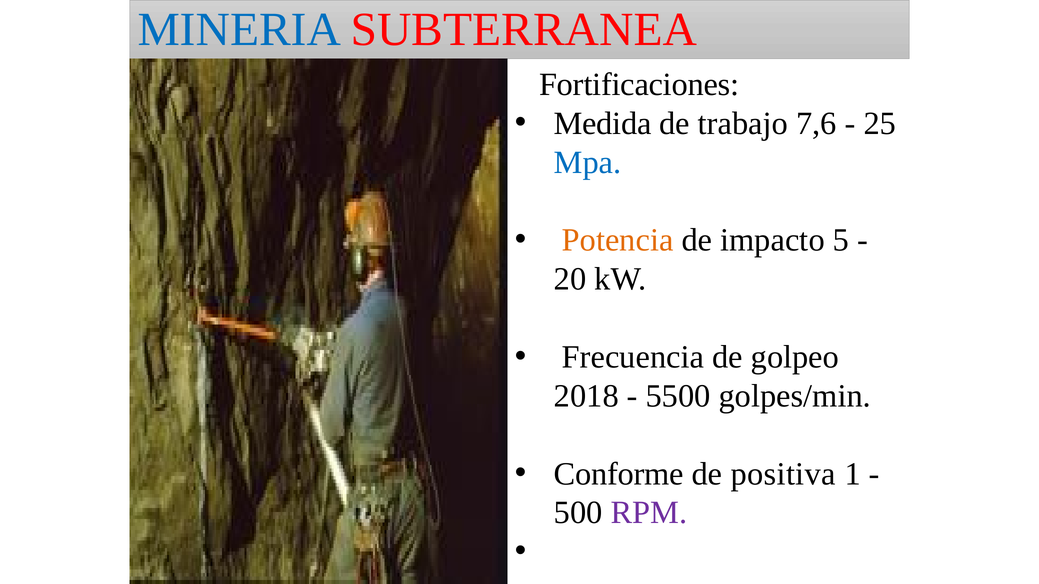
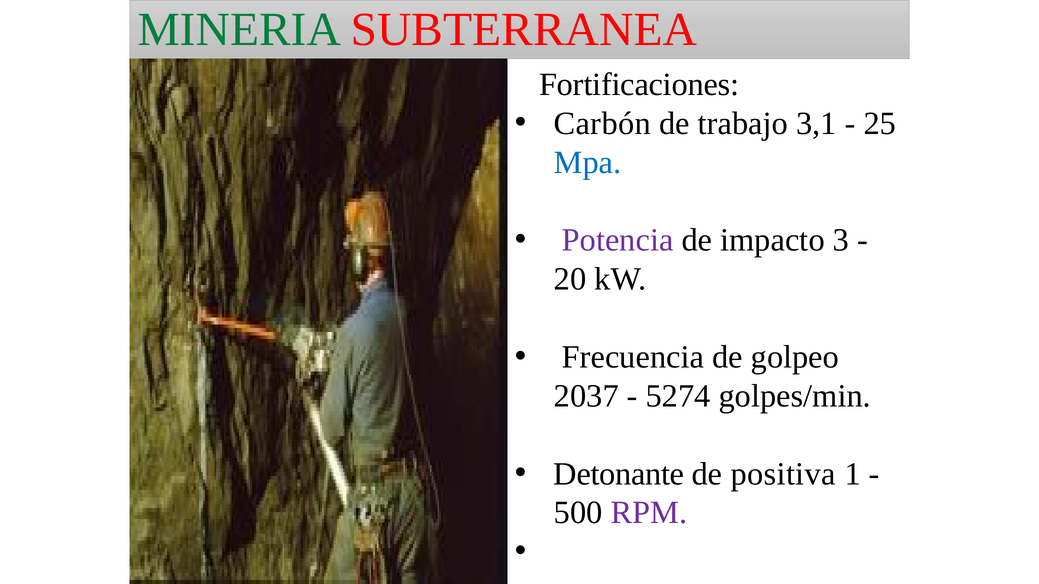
MINERIA colour: blue -> green
Medida: Medida -> Carbón
7,6: 7,6 -> 3,1
Potencia colour: orange -> purple
5: 5 -> 3
2018: 2018 -> 2037
5500: 5500 -> 5274
Conforme: Conforme -> Detonante
